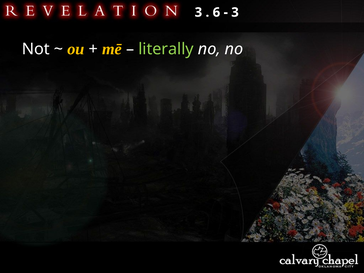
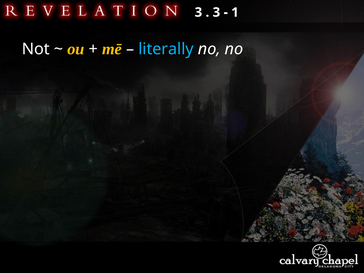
6 at (216, 12): 6 -> 3
3 at (235, 12): 3 -> 1
literally colour: light green -> light blue
